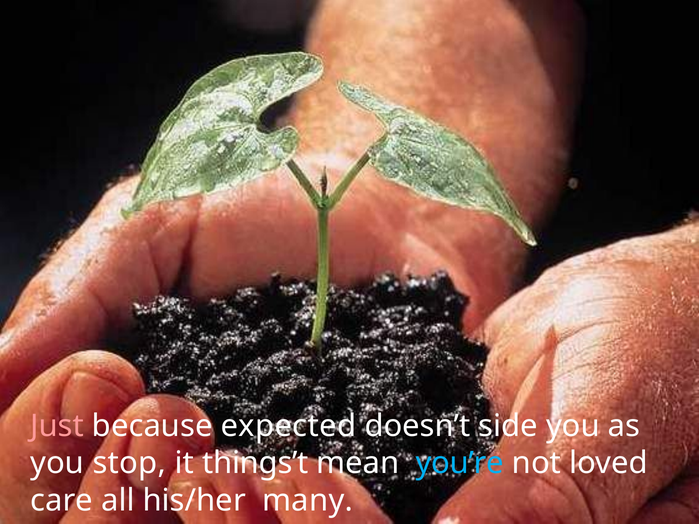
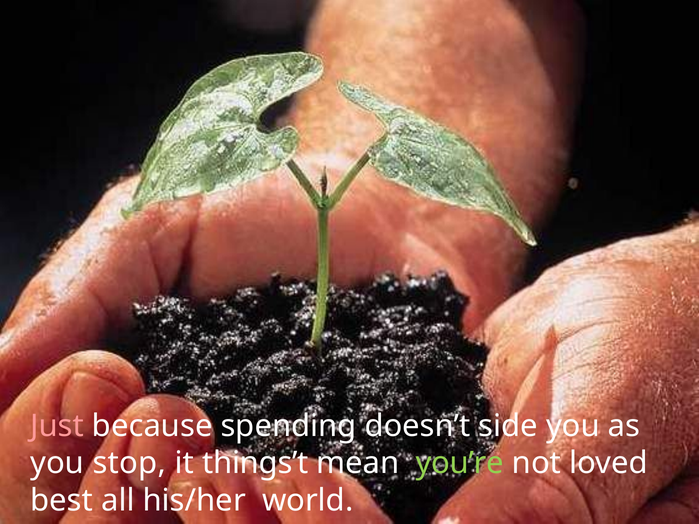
expected: expected -> spending
you’re colour: light blue -> light green
care: care -> best
many: many -> world
